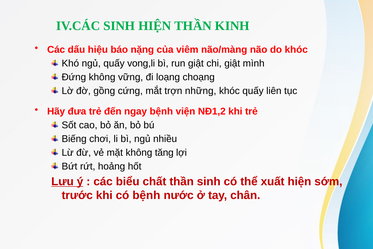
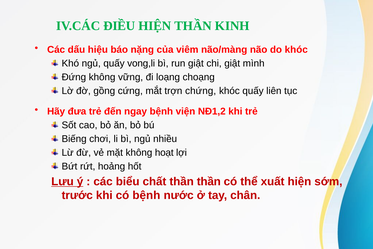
IV.CÁC SINH: SINH -> ĐIỀU
những: những -> chứng
tăng: tăng -> hoạt
thần sinh: sinh -> thần
